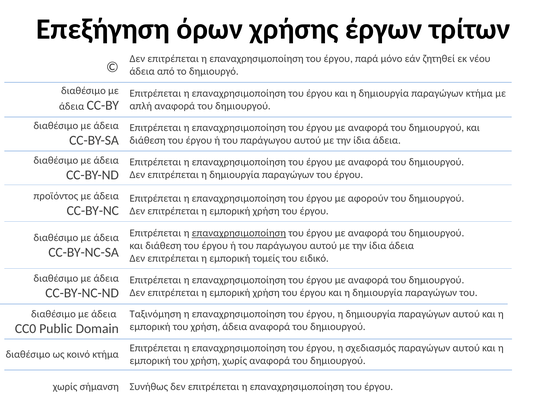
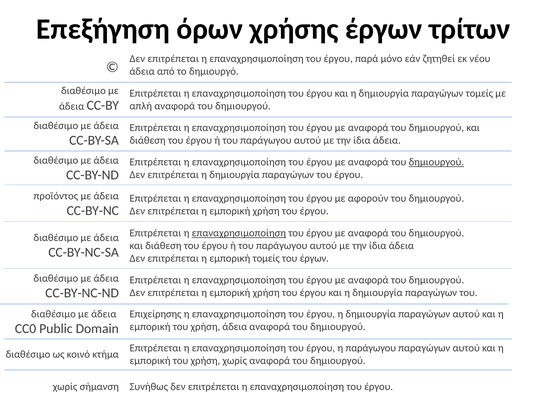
παραγώγων κτήμα: κτήμα -> τομείς
δημιουργού at (436, 162) underline: none -> present
του ειδικό: ειδικό -> έργων
Ταξινόμηση: Ταξινόμηση -> Επιχείρησης
η σχεδιασμός: σχεδιασμός -> παράγωγου
